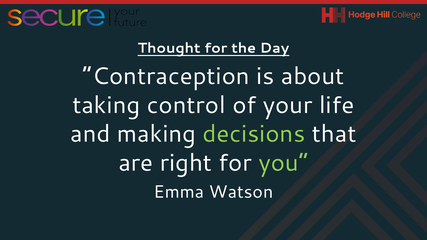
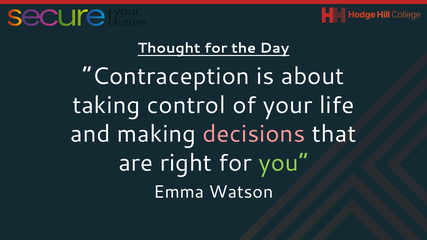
decisions colour: light green -> pink
